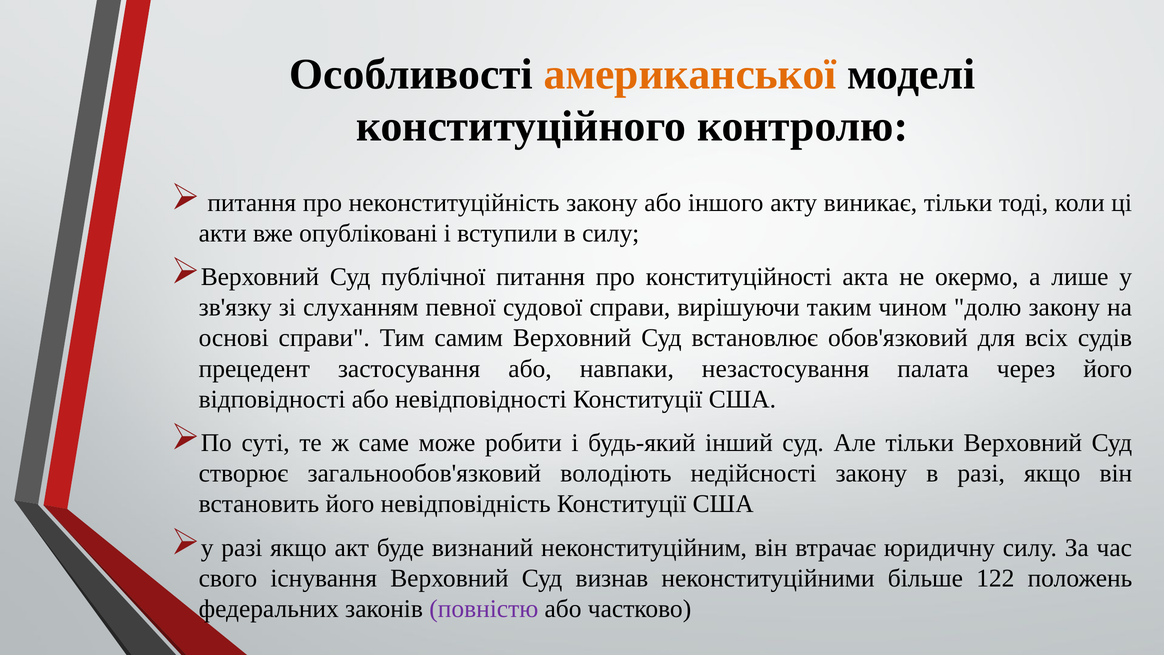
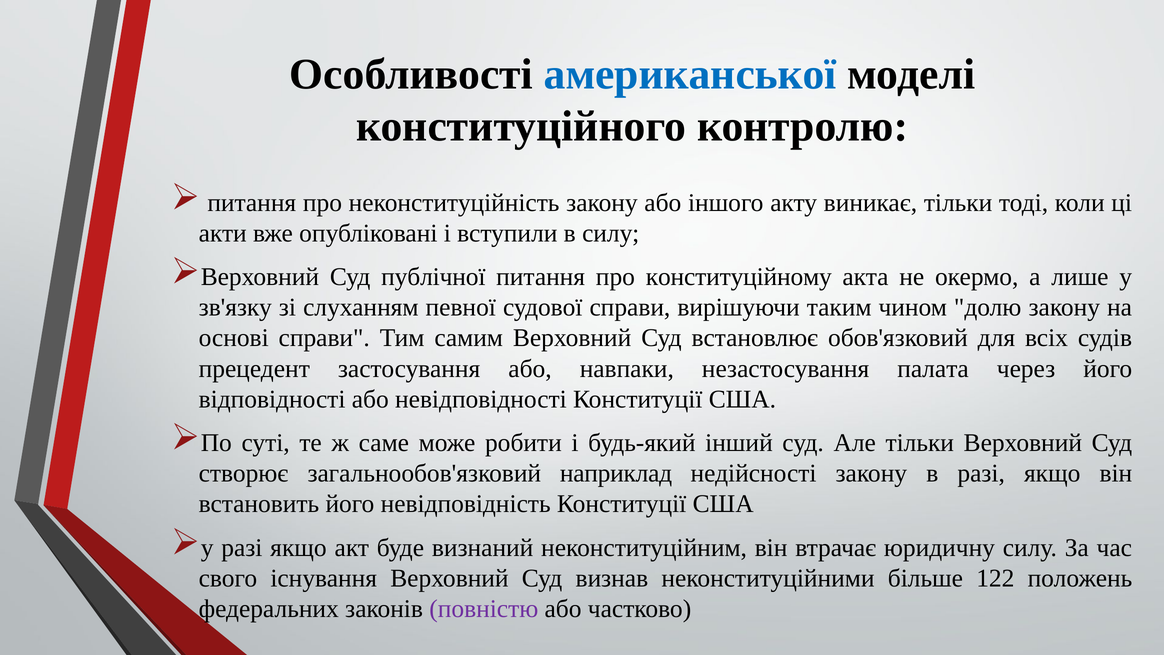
американської colour: orange -> blue
конституційності: конституційності -> конституційному
володіють: володіють -> наприклад
